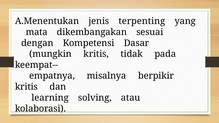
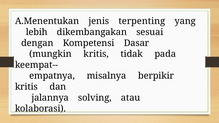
mata: mata -> lebih
learning: learning -> jalannya
